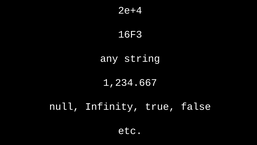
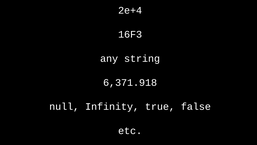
1,234.667: 1,234.667 -> 6,371.918
